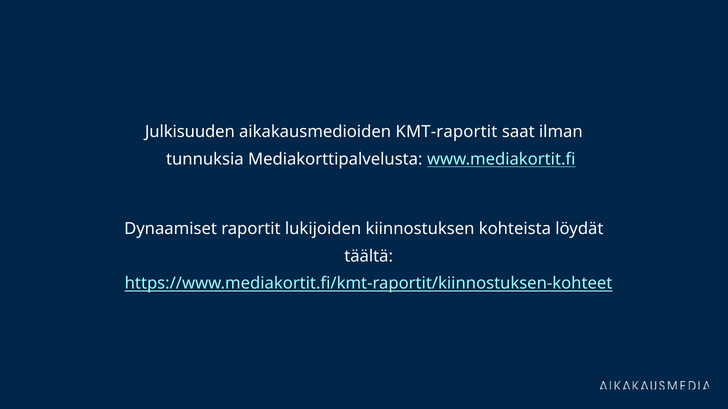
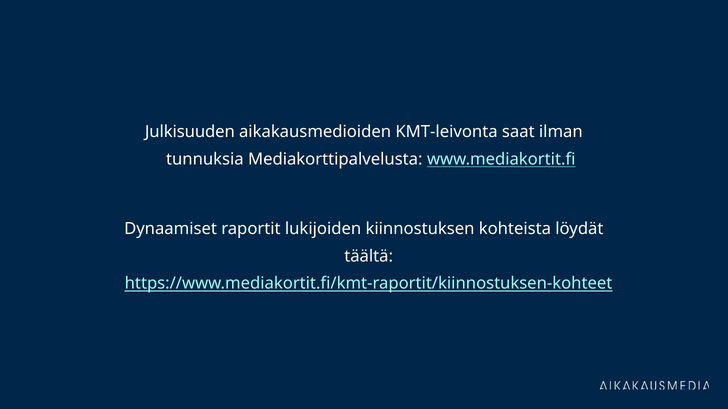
KMT-raportit: KMT-raportit -> KMT-leivonta
